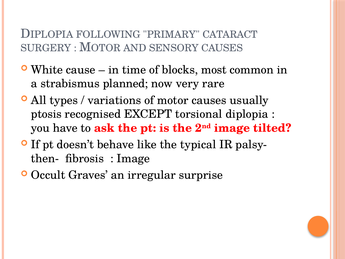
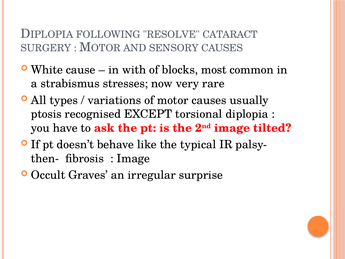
PRIMARY: PRIMARY -> RESOLVE
time: time -> with
planned: planned -> stresses
